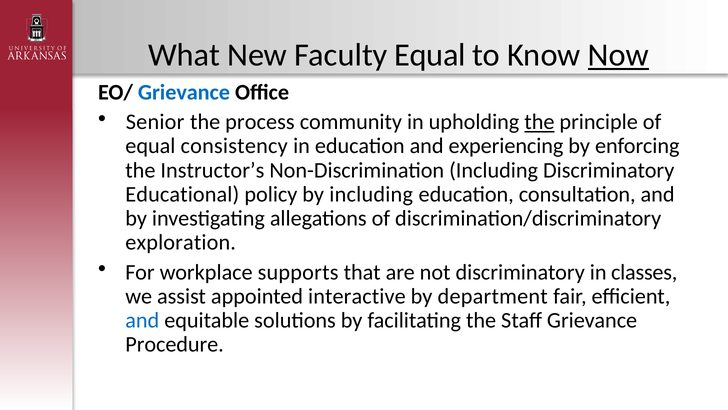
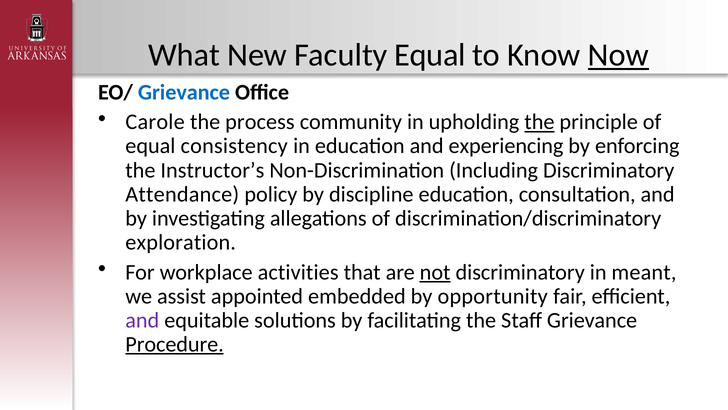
Senior: Senior -> Carole
Educational: Educational -> Attendance
by including: including -> discipline
supports: supports -> activities
not underline: none -> present
classes: classes -> meant
interactive: interactive -> embedded
department: department -> opportunity
and at (142, 320) colour: blue -> purple
Procedure underline: none -> present
